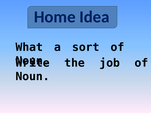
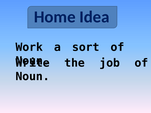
What: What -> Work
